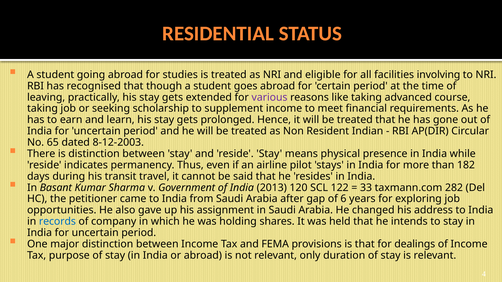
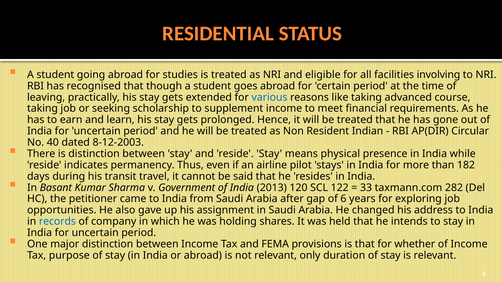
various colour: purple -> blue
65: 65 -> 40
dealings: dealings -> whether
